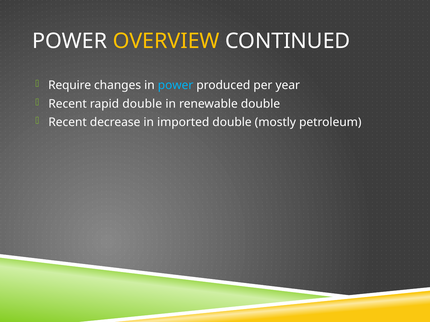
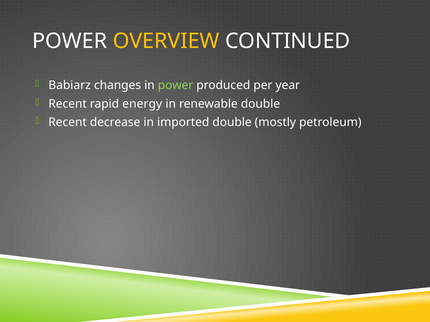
Require: Require -> Babiarz
power at (176, 85) colour: light blue -> light green
rapid double: double -> energy
